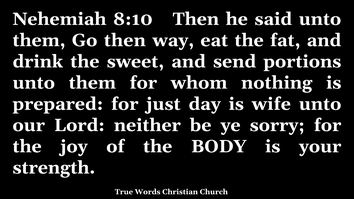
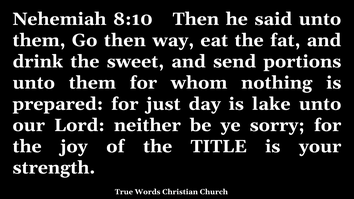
wife: wife -> lake
BODY: BODY -> TITLE
